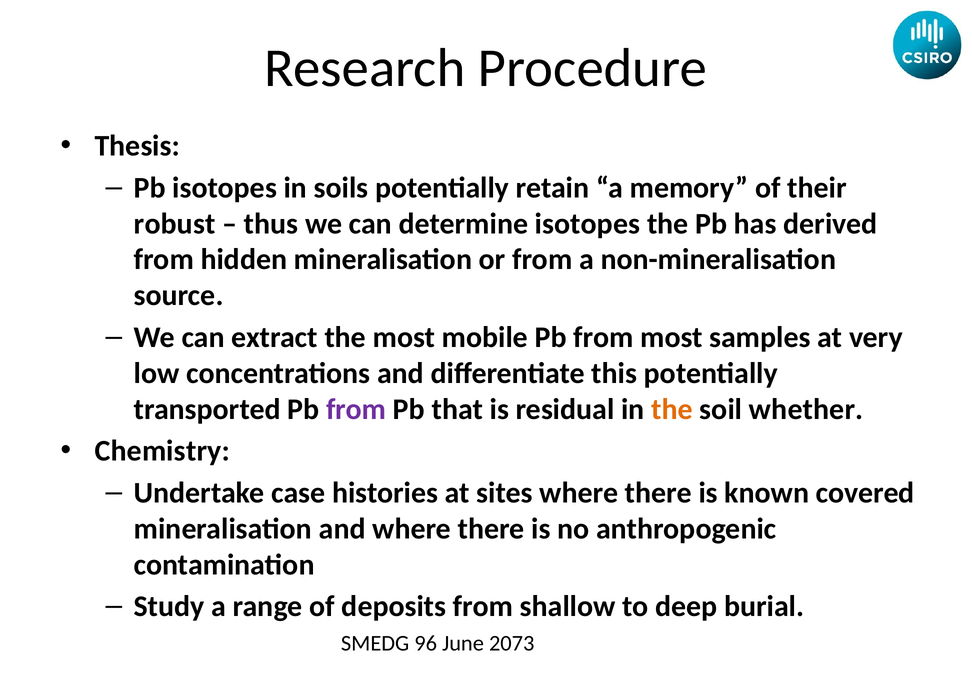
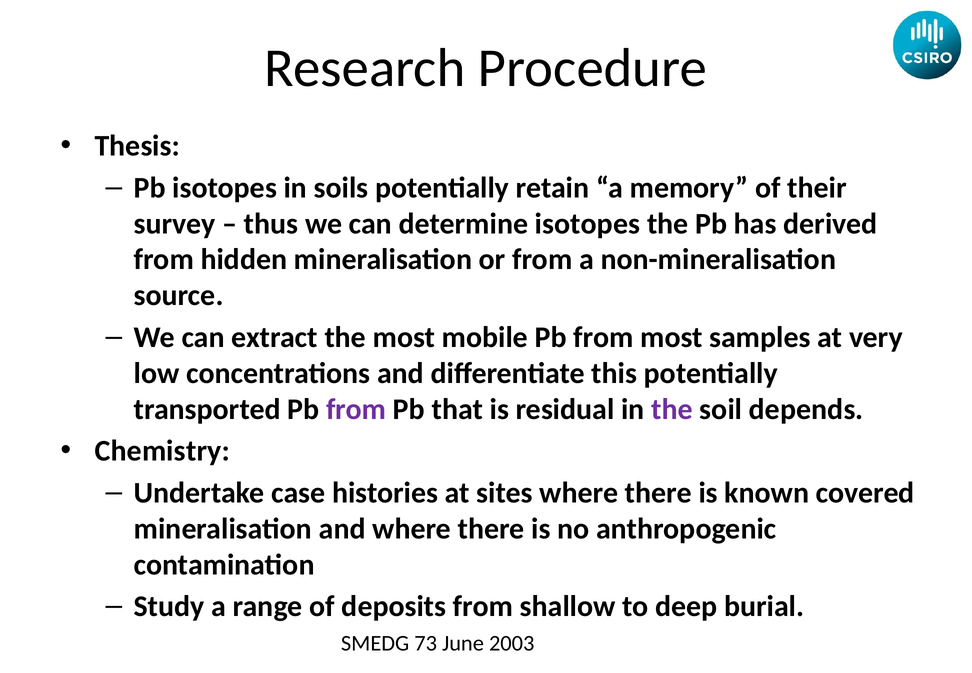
robust: robust -> survey
the at (672, 409) colour: orange -> purple
whether: whether -> depends
96: 96 -> 73
2073: 2073 -> 2003
